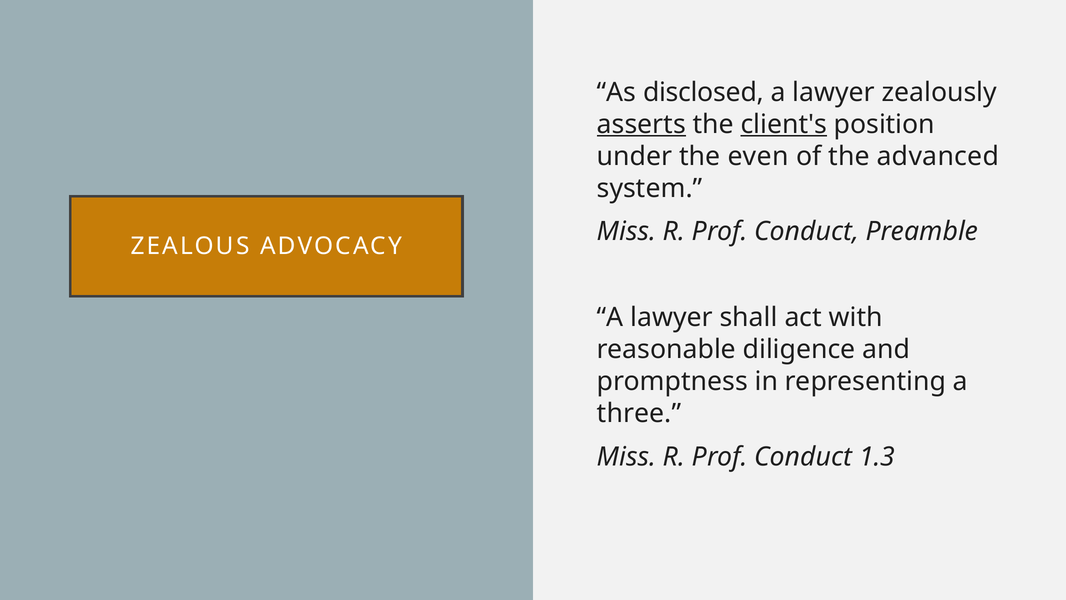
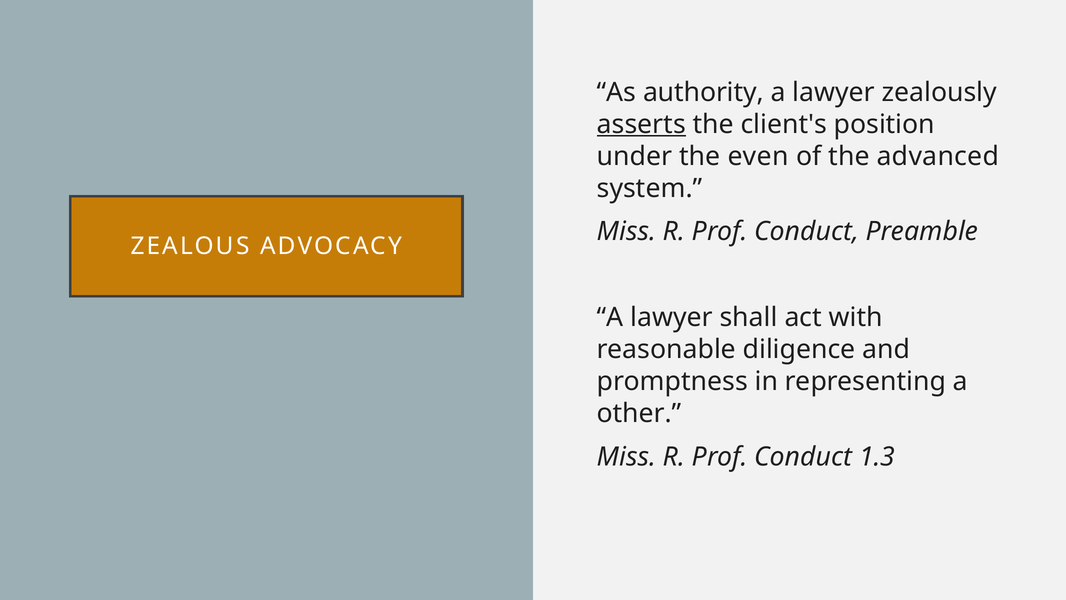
disclosed: disclosed -> authority
client's underline: present -> none
three: three -> other
